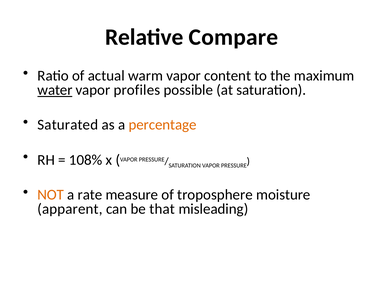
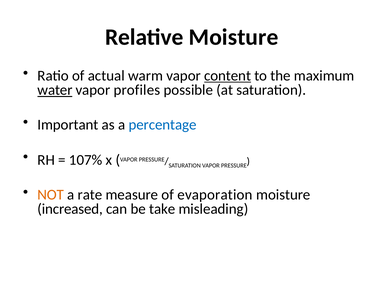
Relative Compare: Compare -> Moisture
content underline: none -> present
Saturated: Saturated -> Important
percentage colour: orange -> blue
108%: 108% -> 107%
troposphere: troposphere -> evaporation
apparent: apparent -> increased
that: that -> take
